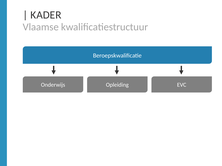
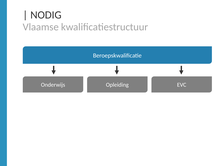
KADER: KADER -> NODIG
